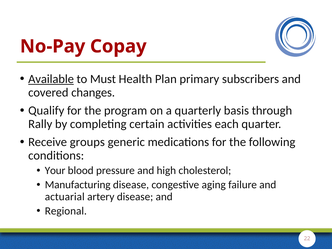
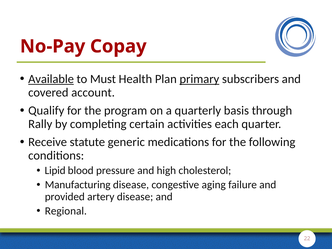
primary underline: none -> present
changes: changes -> account
groups: groups -> statute
Your: Your -> Lipid
actuarial: actuarial -> provided
